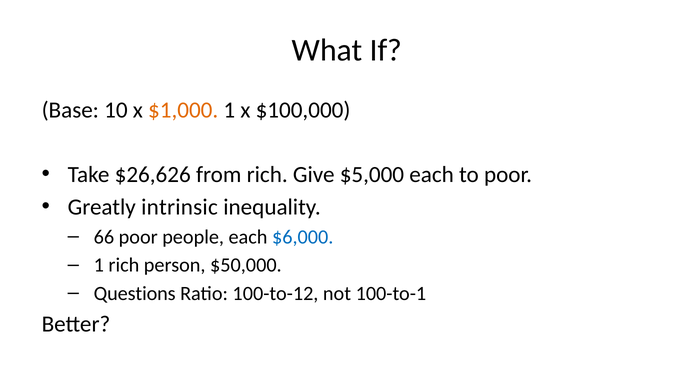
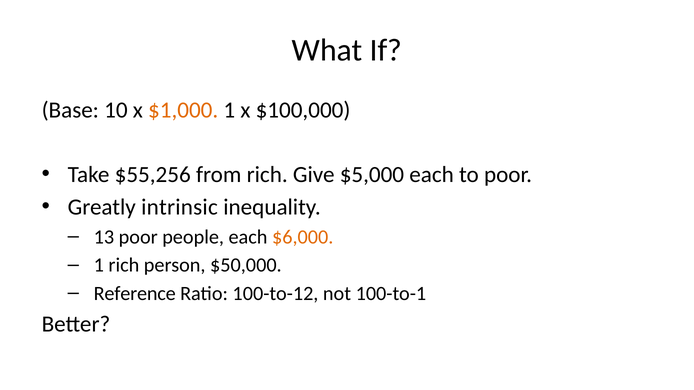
$26,626: $26,626 -> $55,256
66: 66 -> 13
$6,000 colour: blue -> orange
Questions: Questions -> Reference
